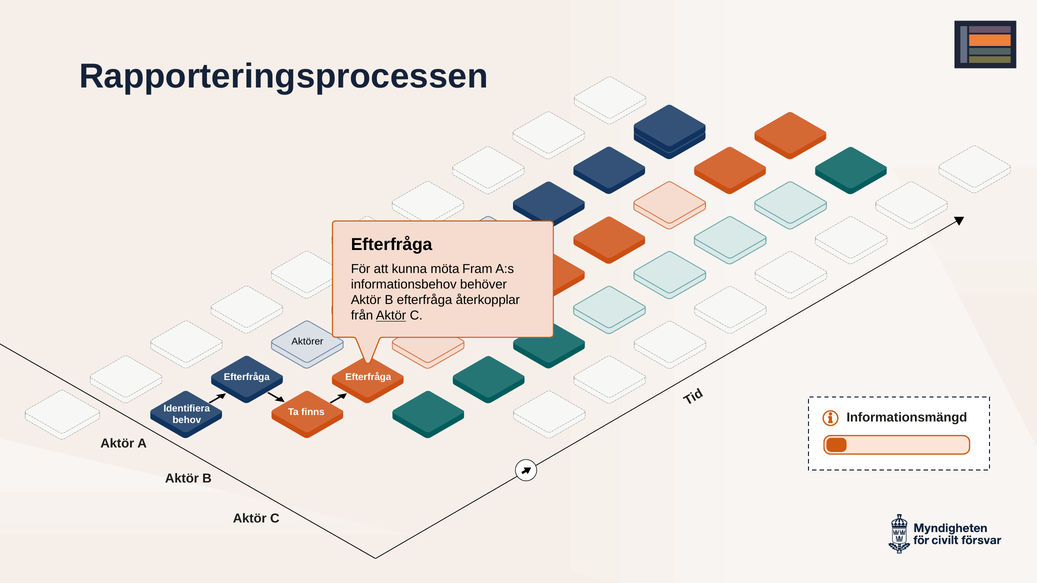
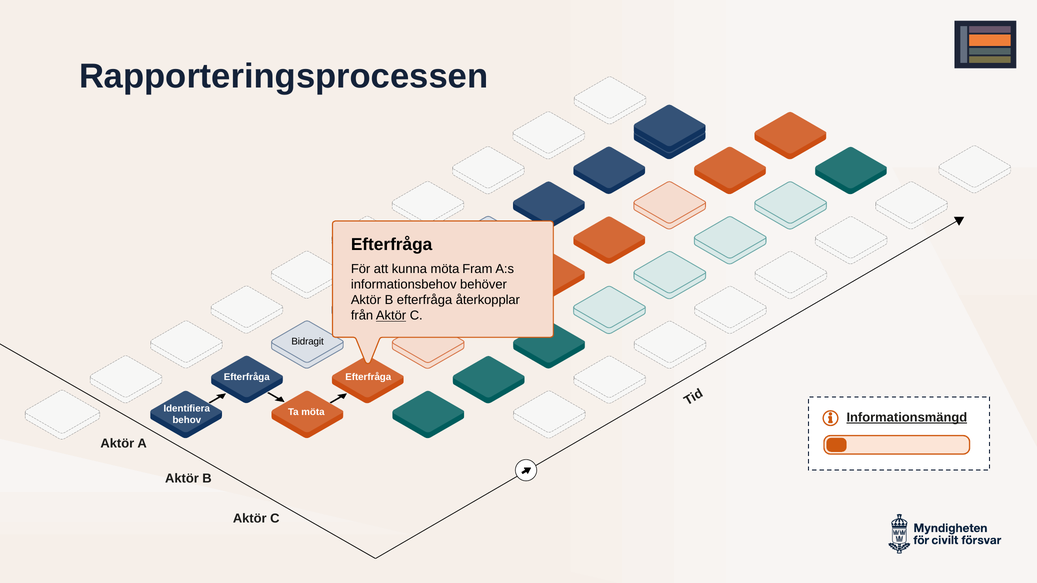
Aktörer: Aktörer -> Bidragit
Ta finns: finns -> möta
Informationsmängd underline: none -> present
